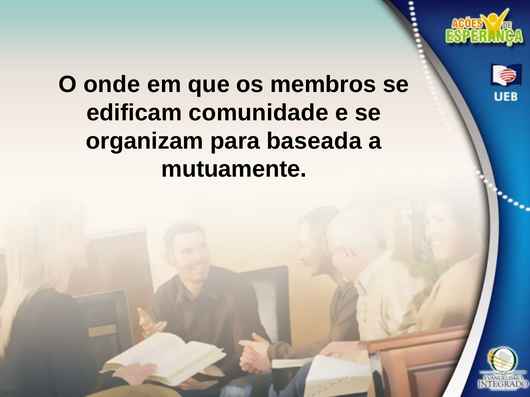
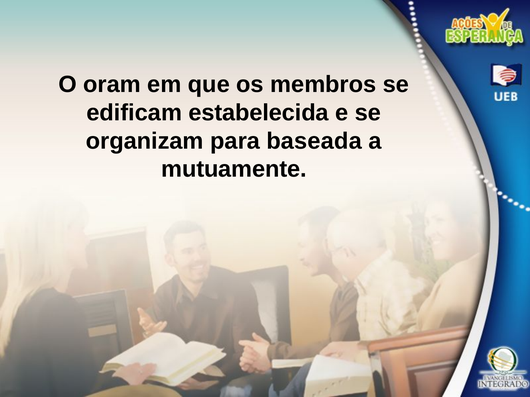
onde: onde -> oram
comunidade: comunidade -> estabelecida
